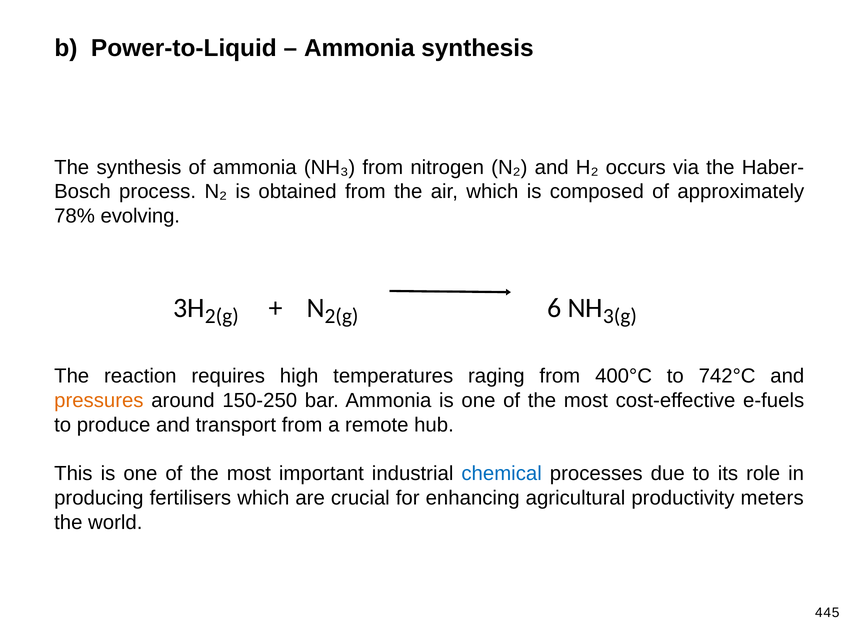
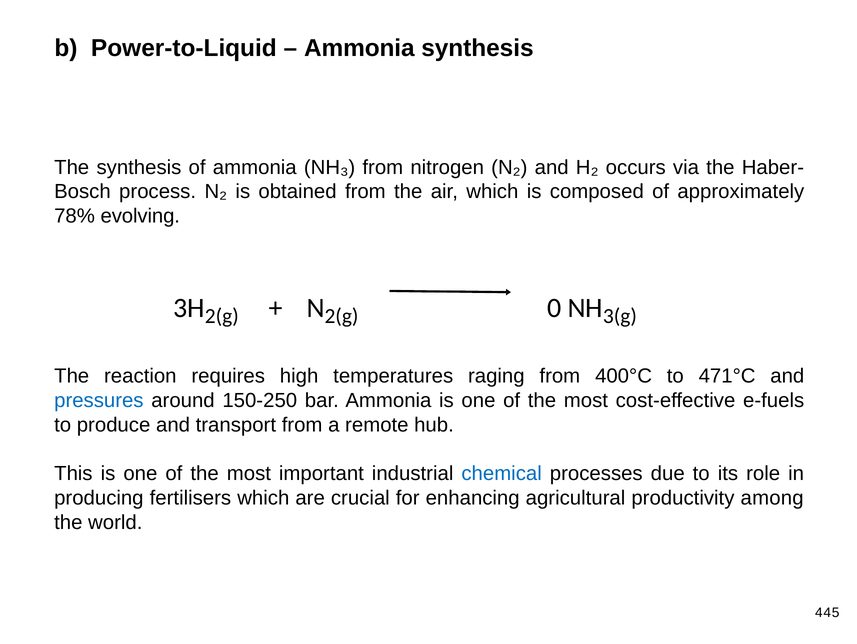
6: 6 -> 0
742°C: 742°C -> 471°C
pressures colour: orange -> blue
meters: meters -> among
